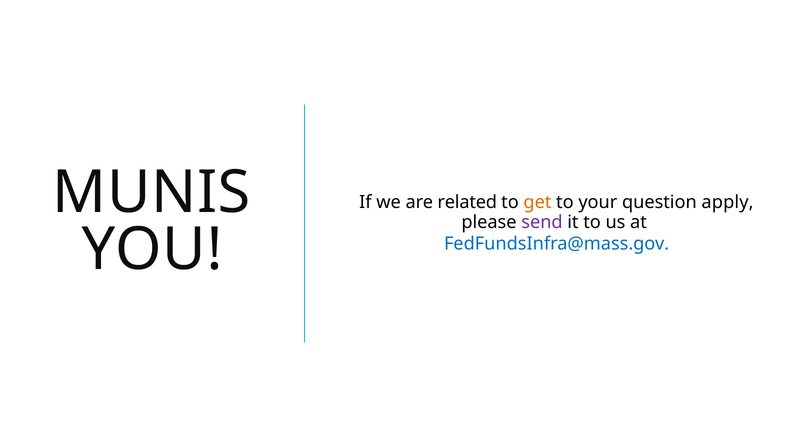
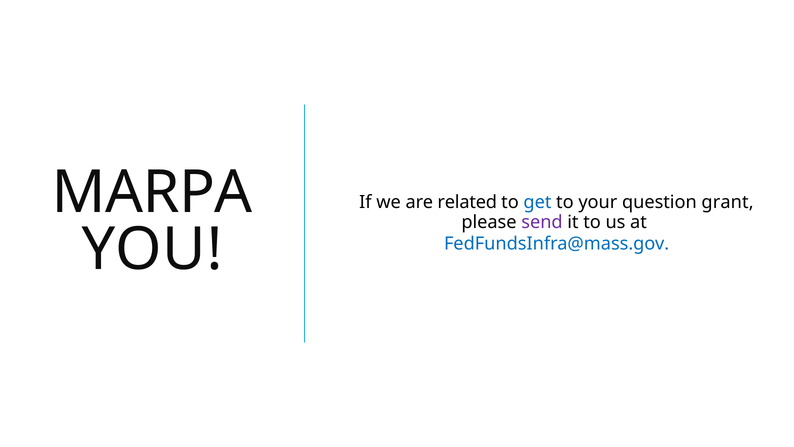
MUNIS: MUNIS -> MARPA
get colour: orange -> blue
apply: apply -> grant
